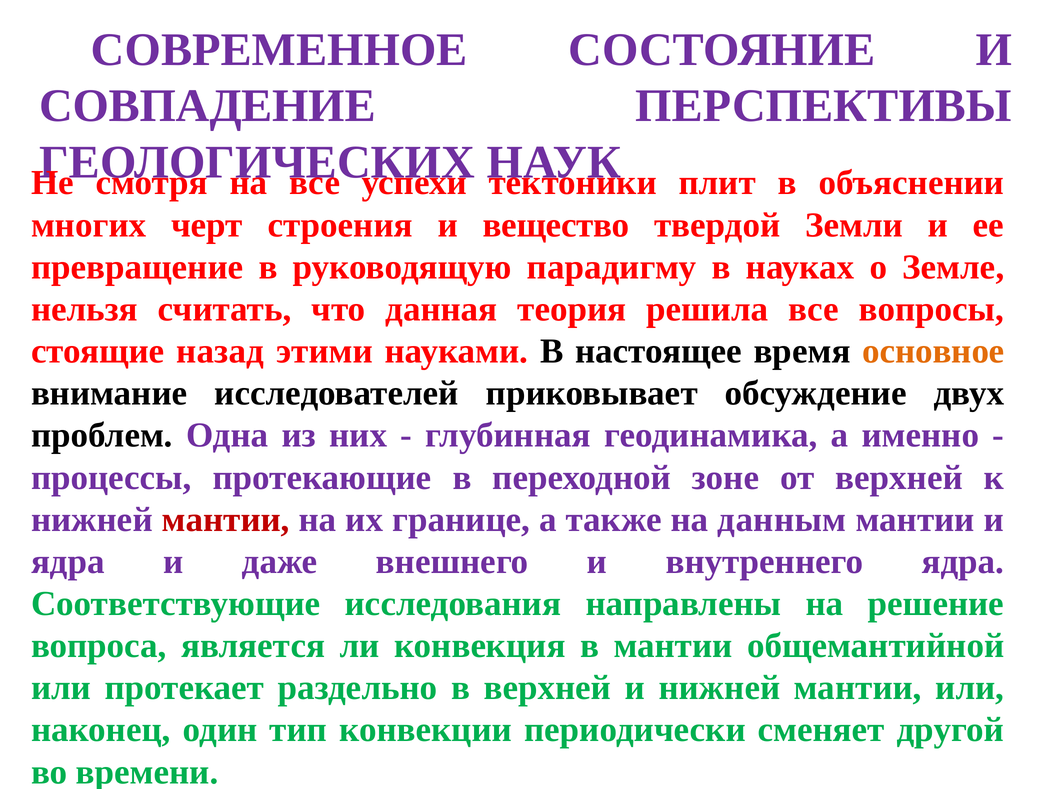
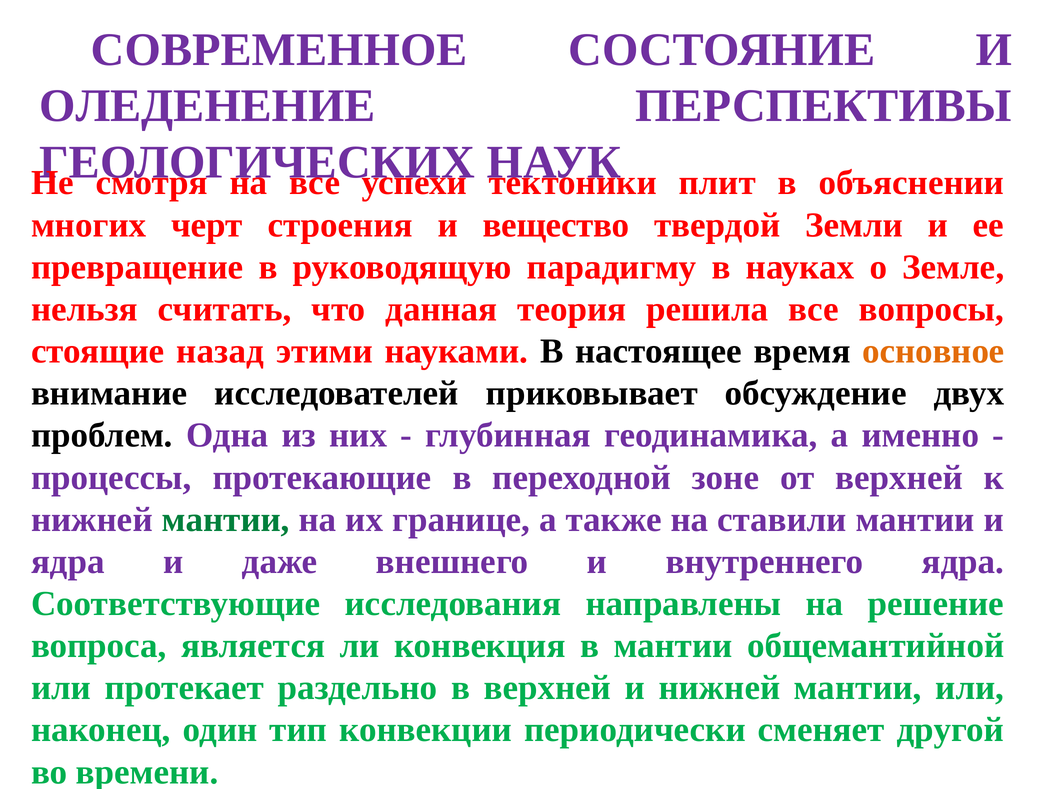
СОВПАДЕНИЕ: СОВПАДЕНИЕ -> ОЛЕДЕНЕНИЕ
мантии at (226, 520) colour: red -> green
данным: данным -> ставили
